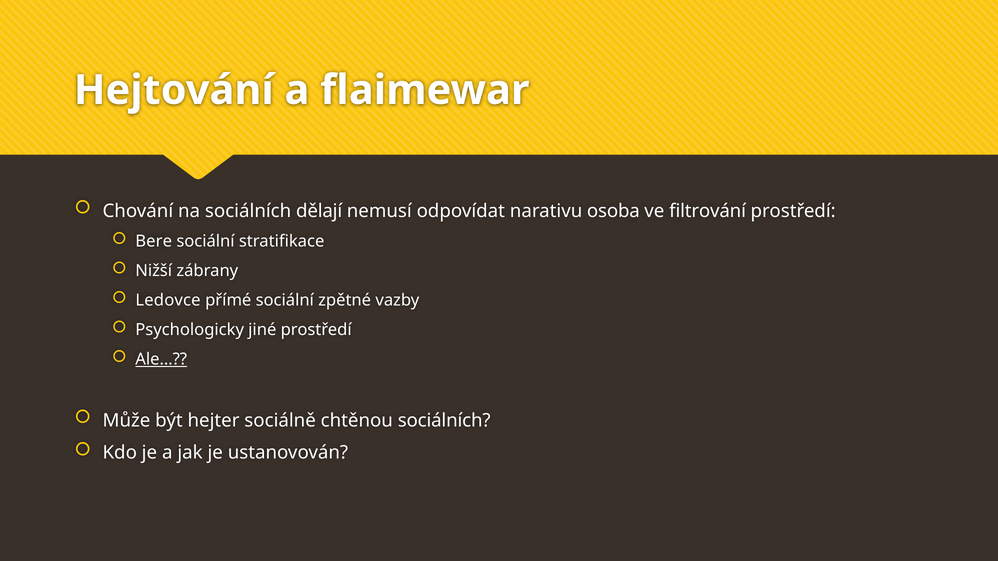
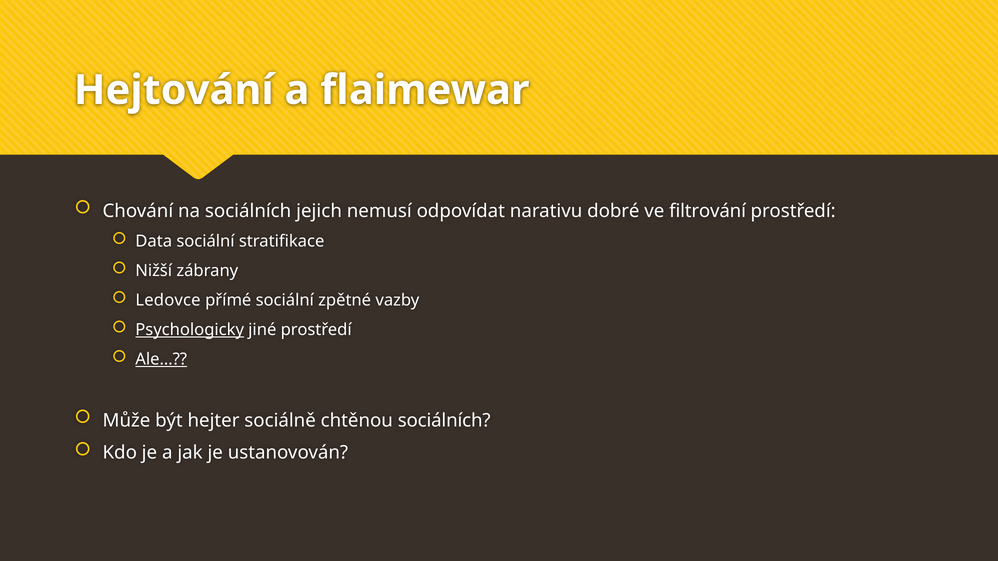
dělají: dělají -> jejich
osoba: osoba -> dobré
Bere: Bere -> Data
Psychologicky underline: none -> present
